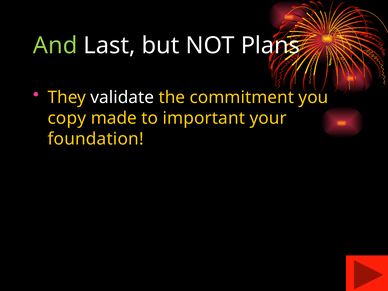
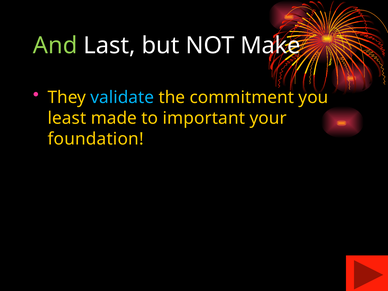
Plans: Plans -> Make
validate colour: white -> light blue
copy: copy -> least
